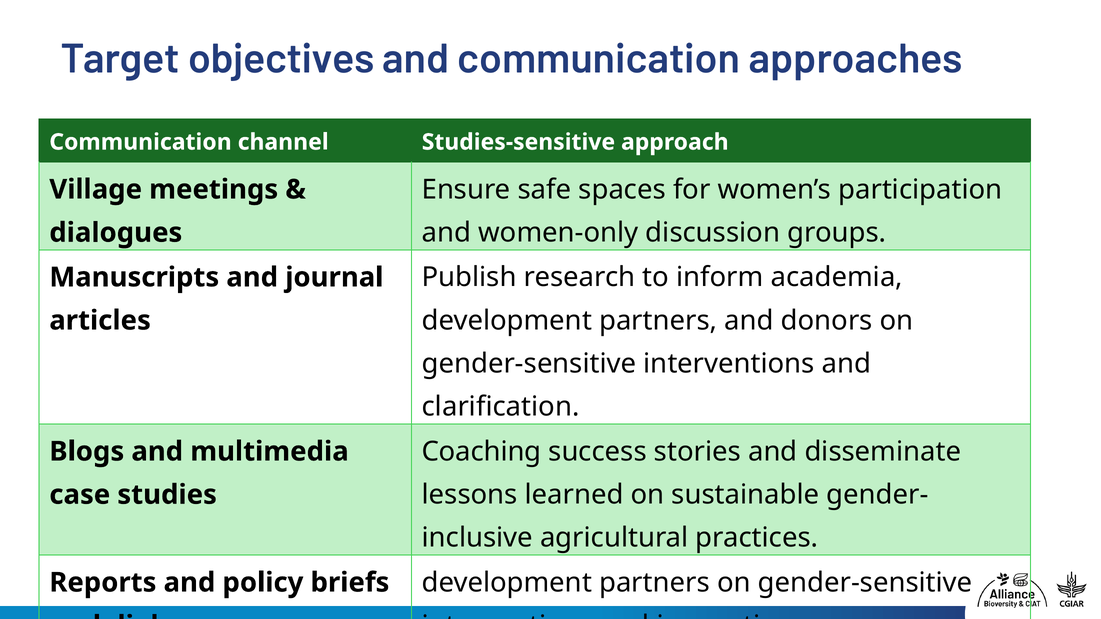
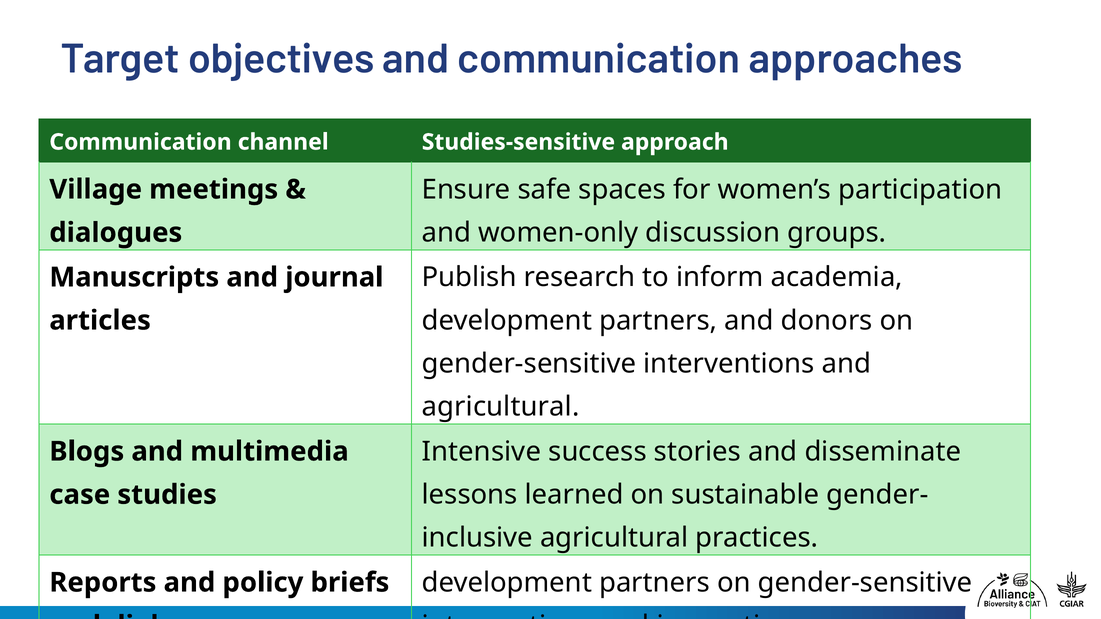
clarification at (501, 407): clarification -> agricultural
Coaching: Coaching -> Intensive
